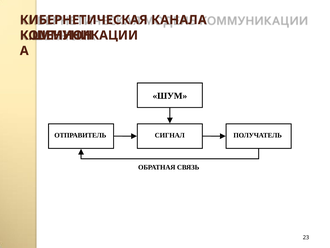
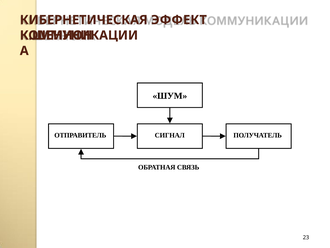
КАНАЛА: КАНАЛА -> ЭФФЕКТ
